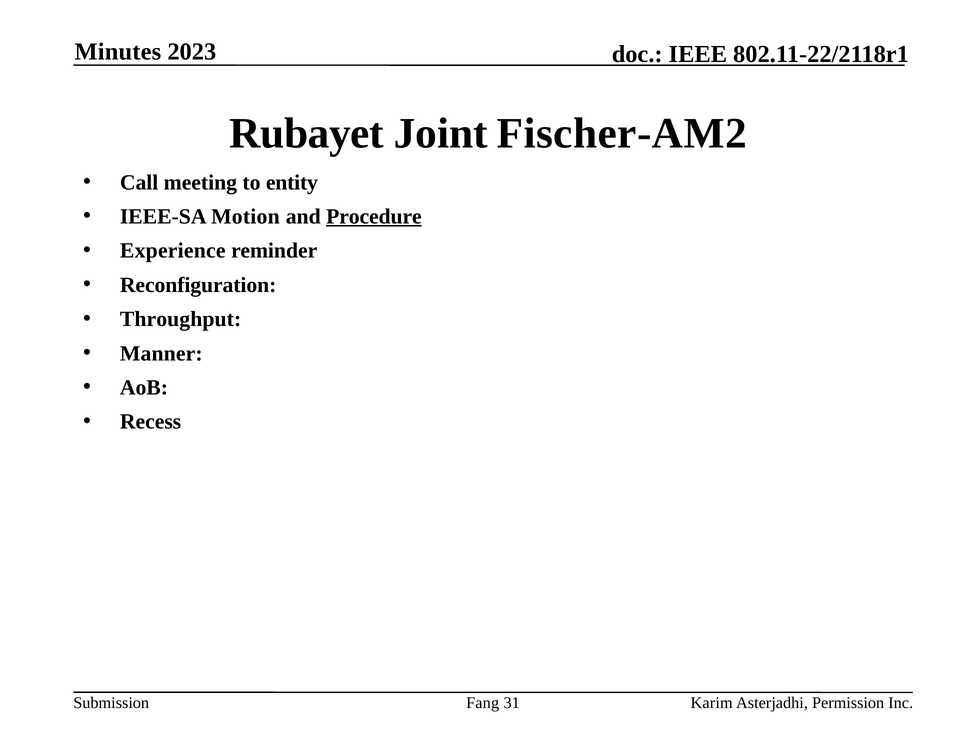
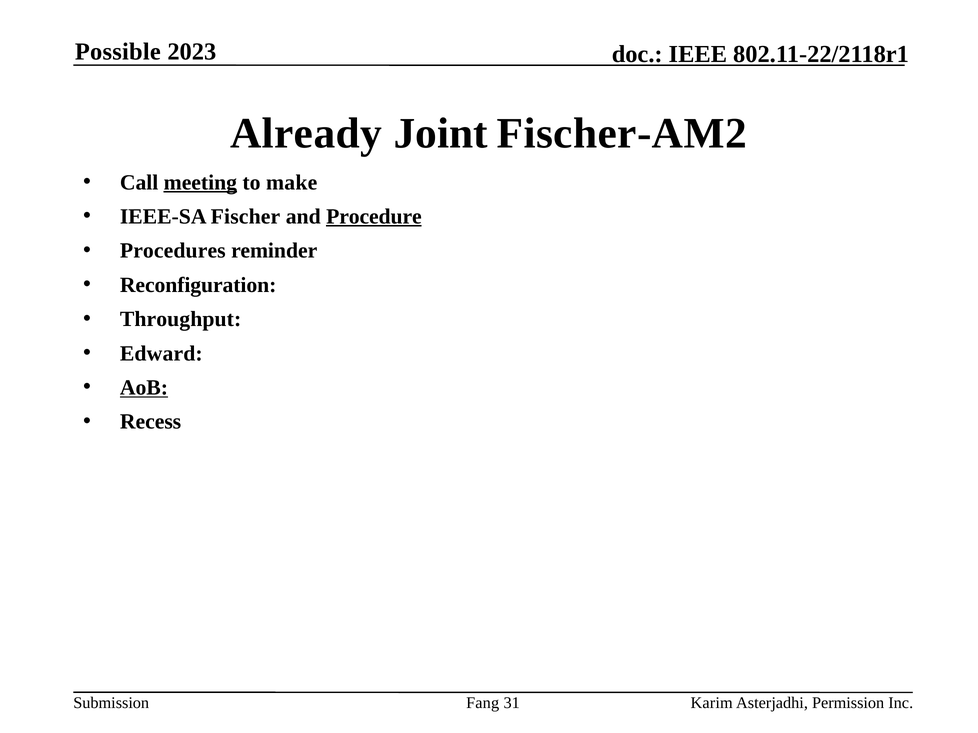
Minutes: Minutes -> Possible
Rubayet: Rubayet -> Already
meeting underline: none -> present
entity: entity -> make
Motion: Motion -> Fischer
Experience: Experience -> Procedures
Manner: Manner -> Edward
AoB underline: none -> present
